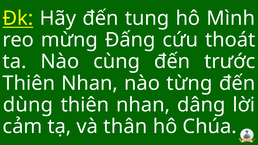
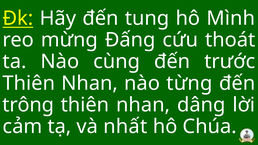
dùng: dùng -> trông
thân: thân -> nhất
